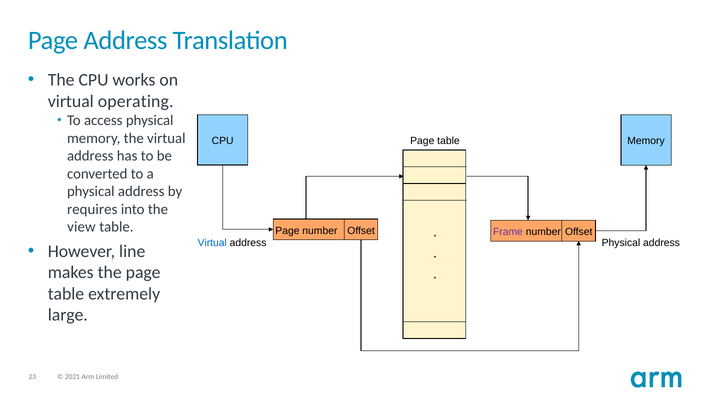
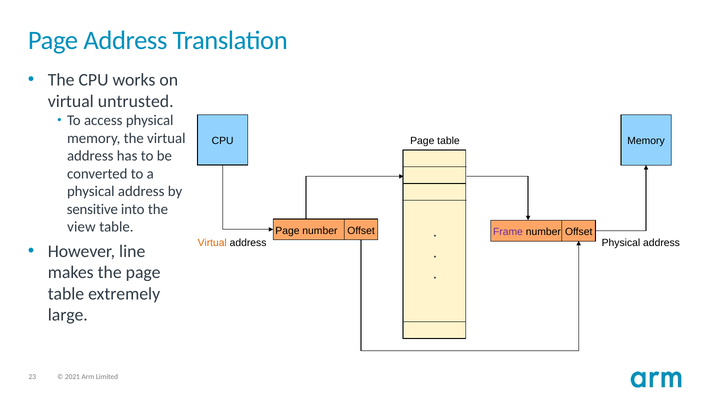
operating: operating -> untrusted
requires: requires -> sensitive
Virtual at (212, 243) colour: blue -> orange
